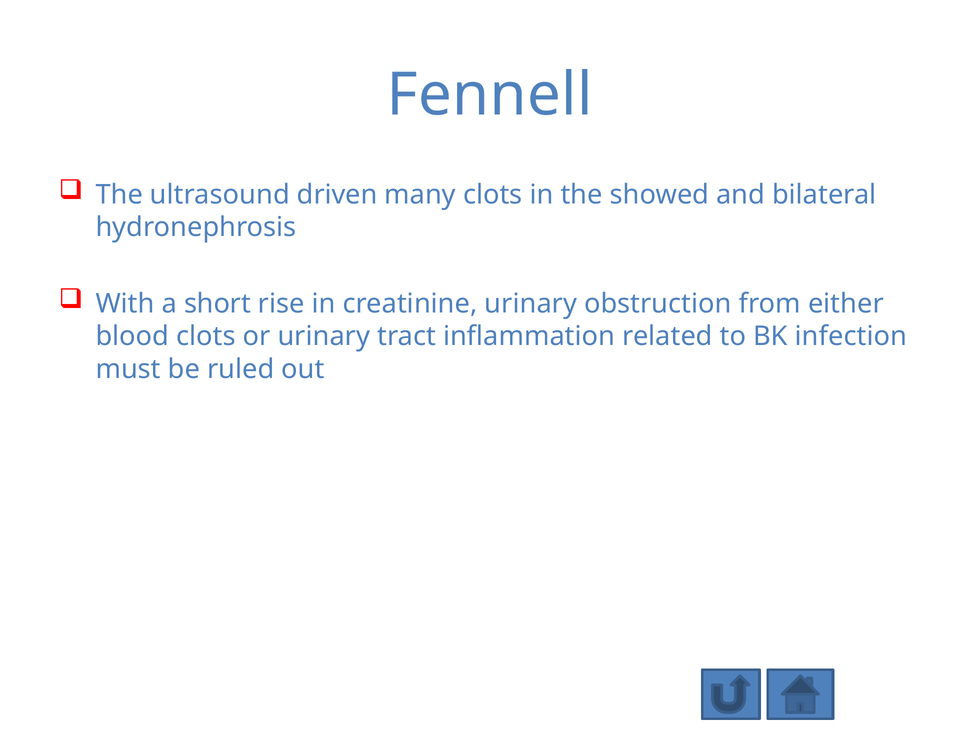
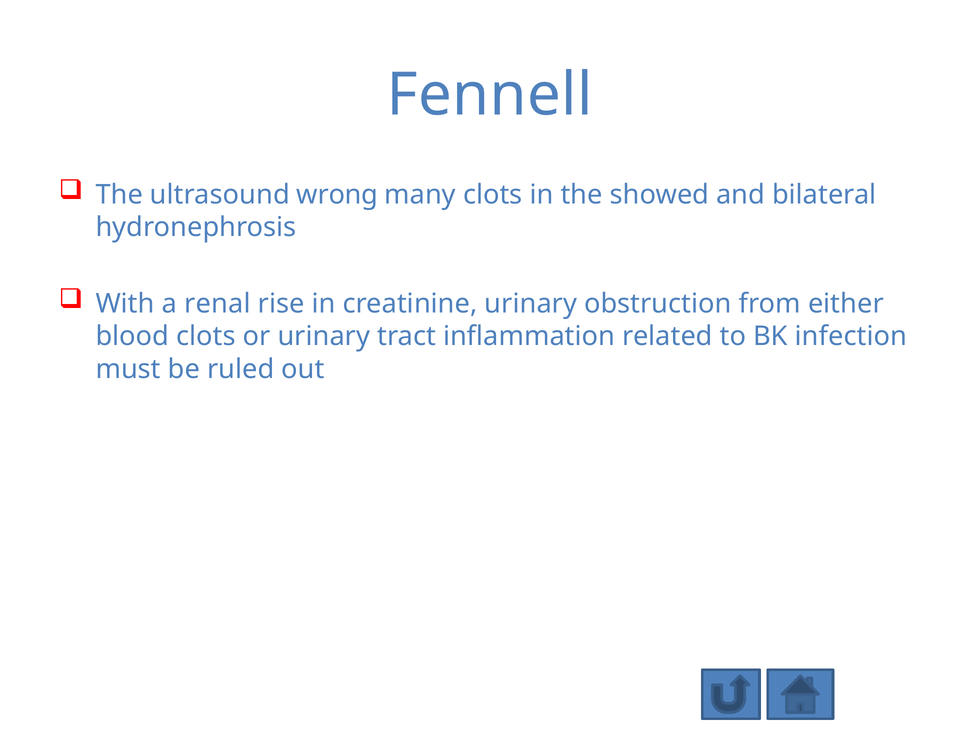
driven: driven -> wrong
short: short -> renal
